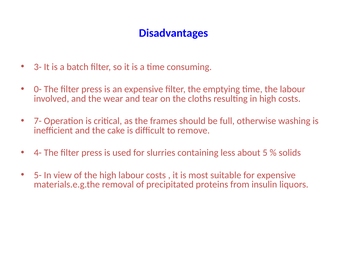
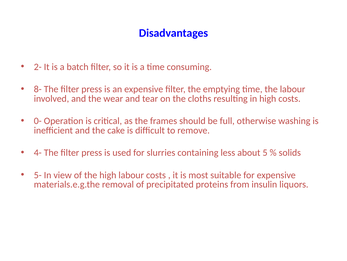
3-: 3- -> 2-
0-: 0- -> 8-
7-: 7- -> 0-
